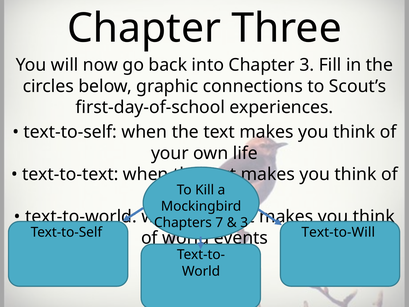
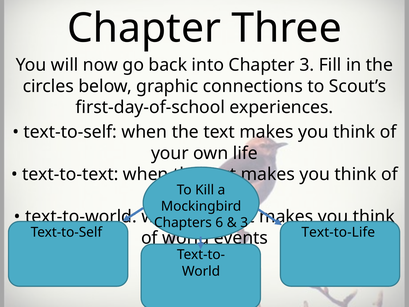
7: 7 -> 6
Text-to-Will: Text-to-Will -> Text-to-Life
